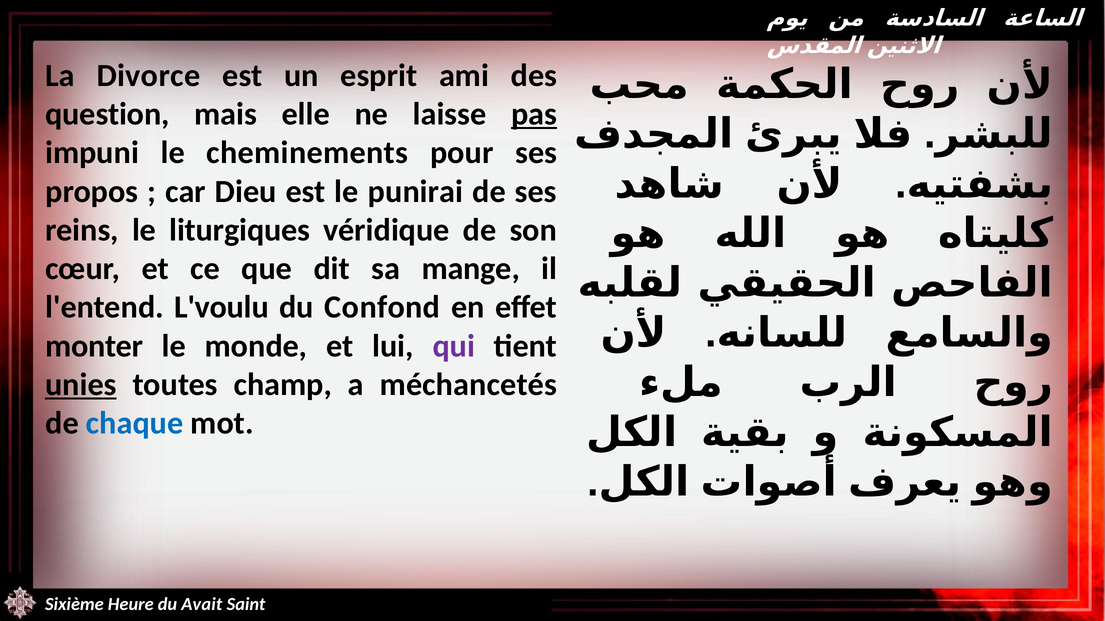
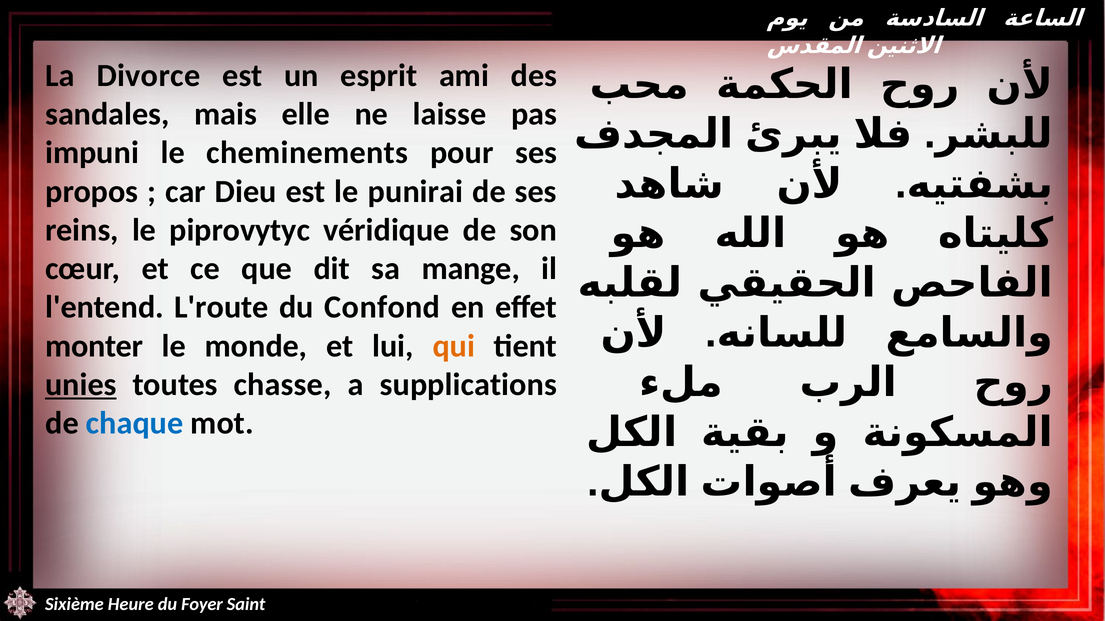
question: question -> sandales
pas underline: present -> none
liturgiques: liturgiques -> piprovytyc
L'voulu: L'voulu -> L'route
qui colour: purple -> orange
champ: champ -> chasse
méchancetés: méchancetés -> supplications
Avait: Avait -> Foyer
